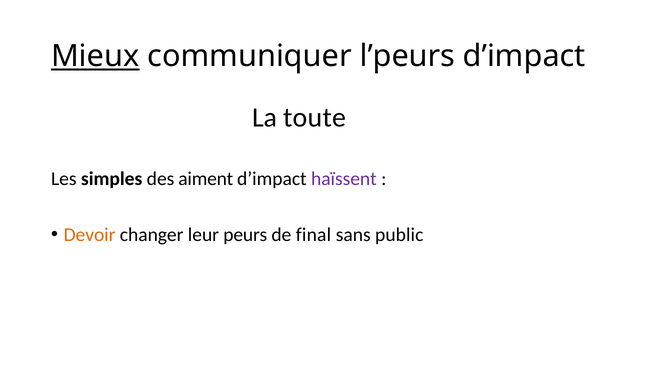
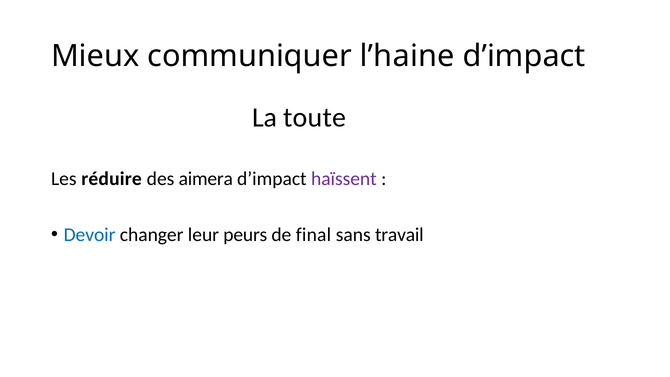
Mieux underline: present -> none
l’peurs: l’peurs -> l’haine
simples: simples -> réduire
aiment: aiment -> aimera
Devoir colour: orange -> blue
public: public -> travail
